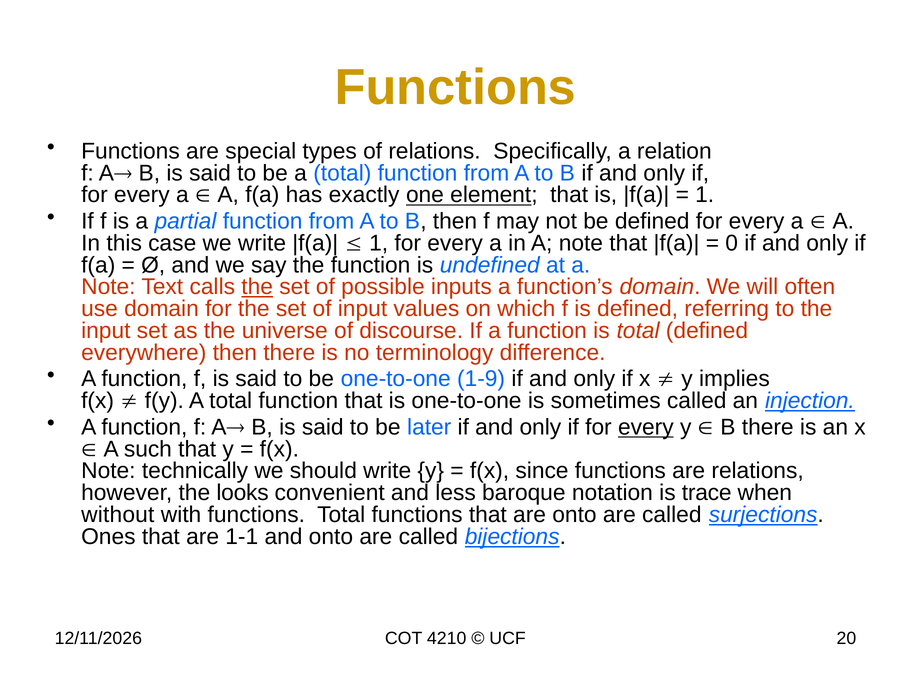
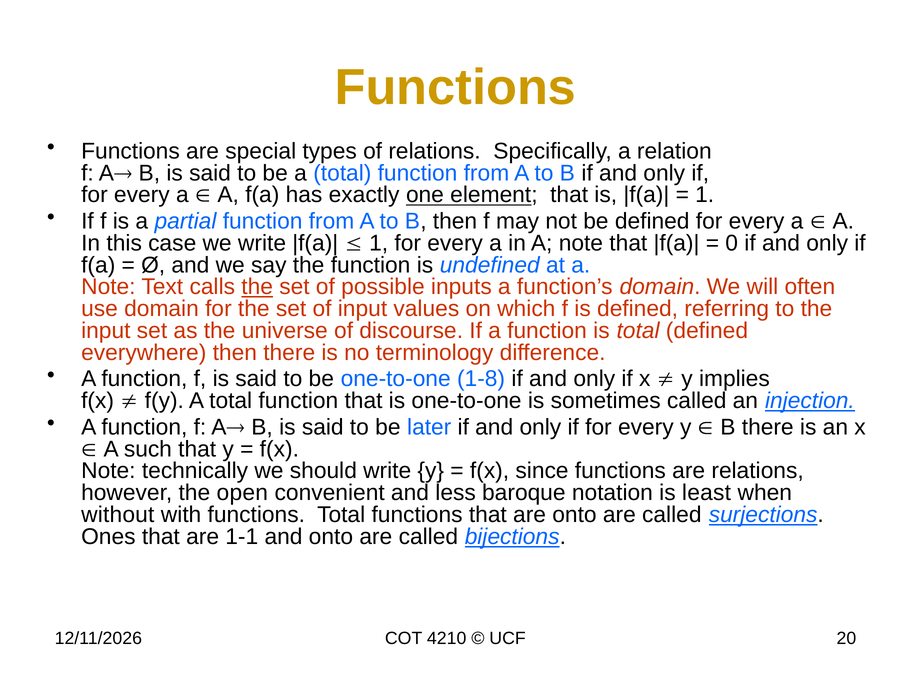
1-9: 1-9 -> 1-8
every at (646, 427) underline: present -> none
looks: looks -> open
trace: trace -> least
